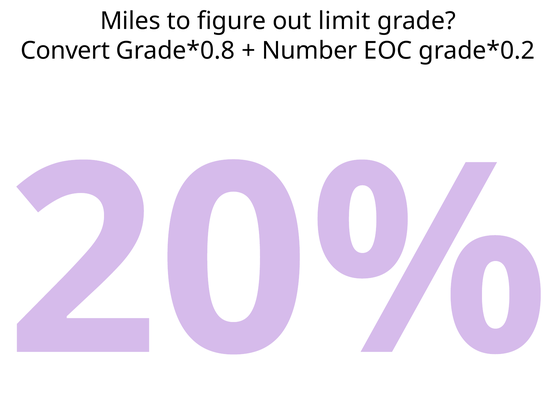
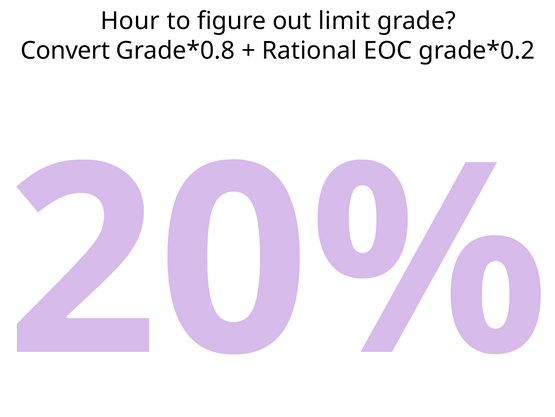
Miles: Miles -> Hour
Number: Number -> Rational
